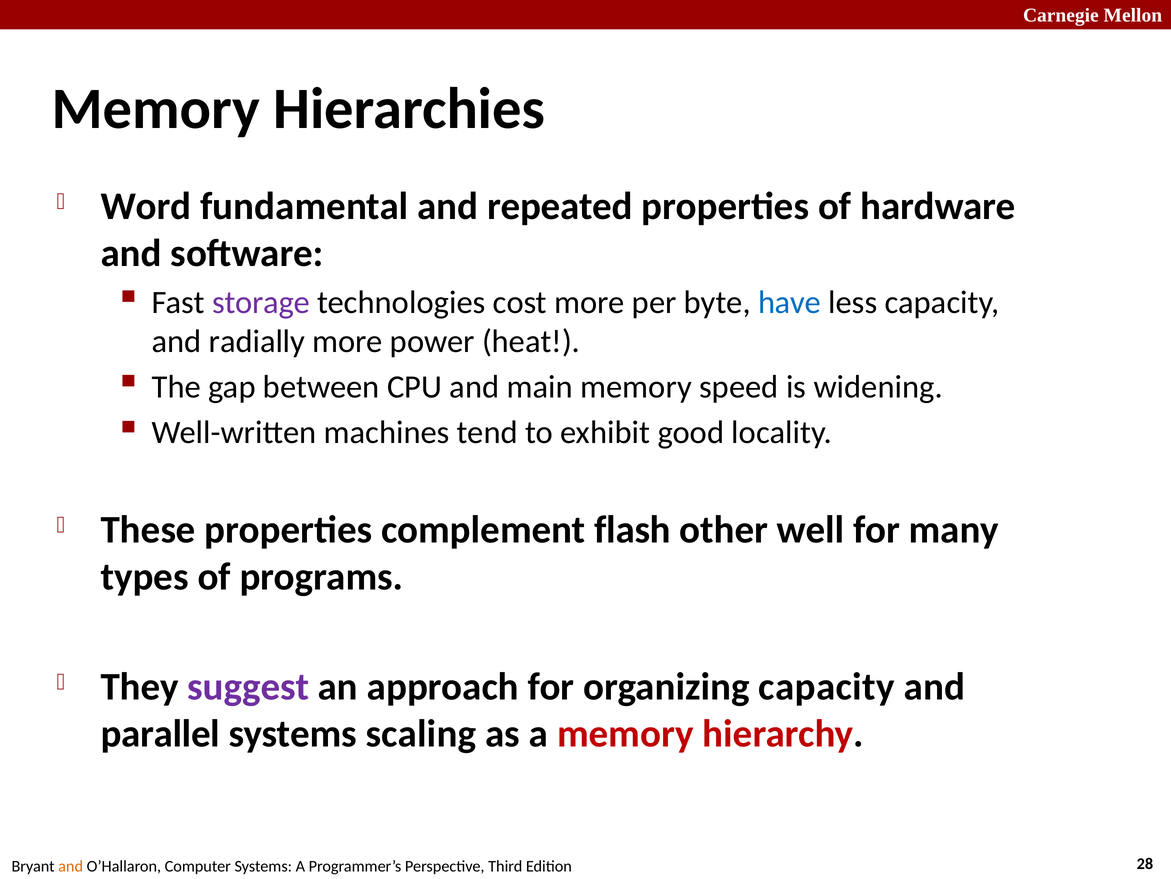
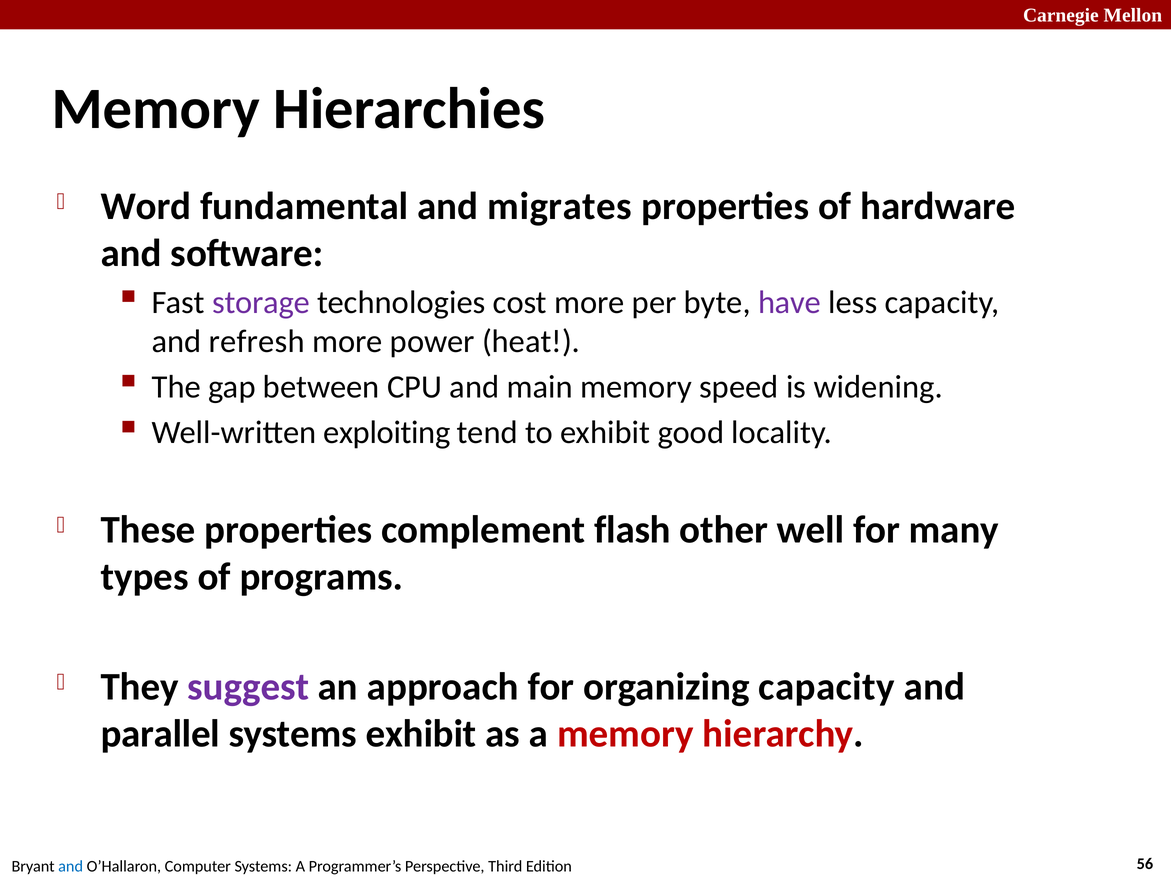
repeated: repeated -> migrates
have colour: blue -> purple
radially: radially -> refresh
machines: machines -> exploiting
systems scaling: scaling -> exhibit
and at (71, 866) colour: orange -> blue
28: 28 -> 56
